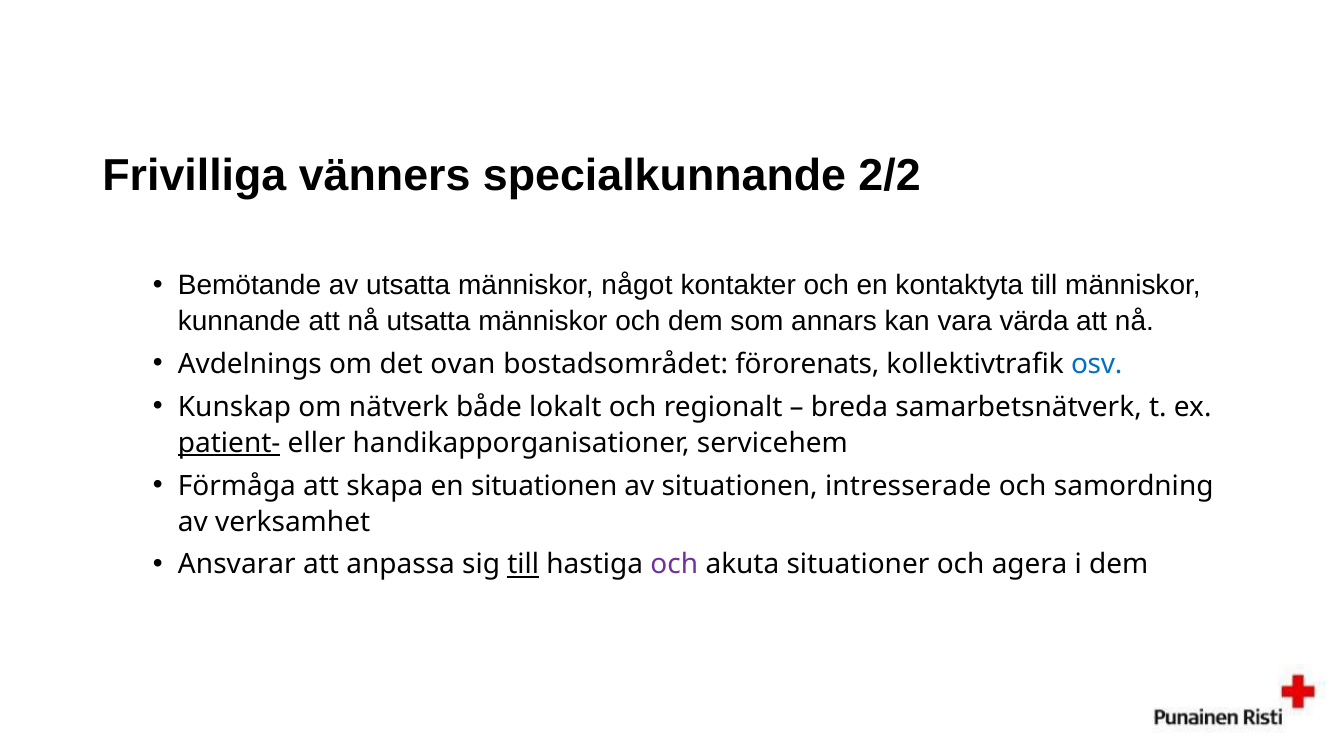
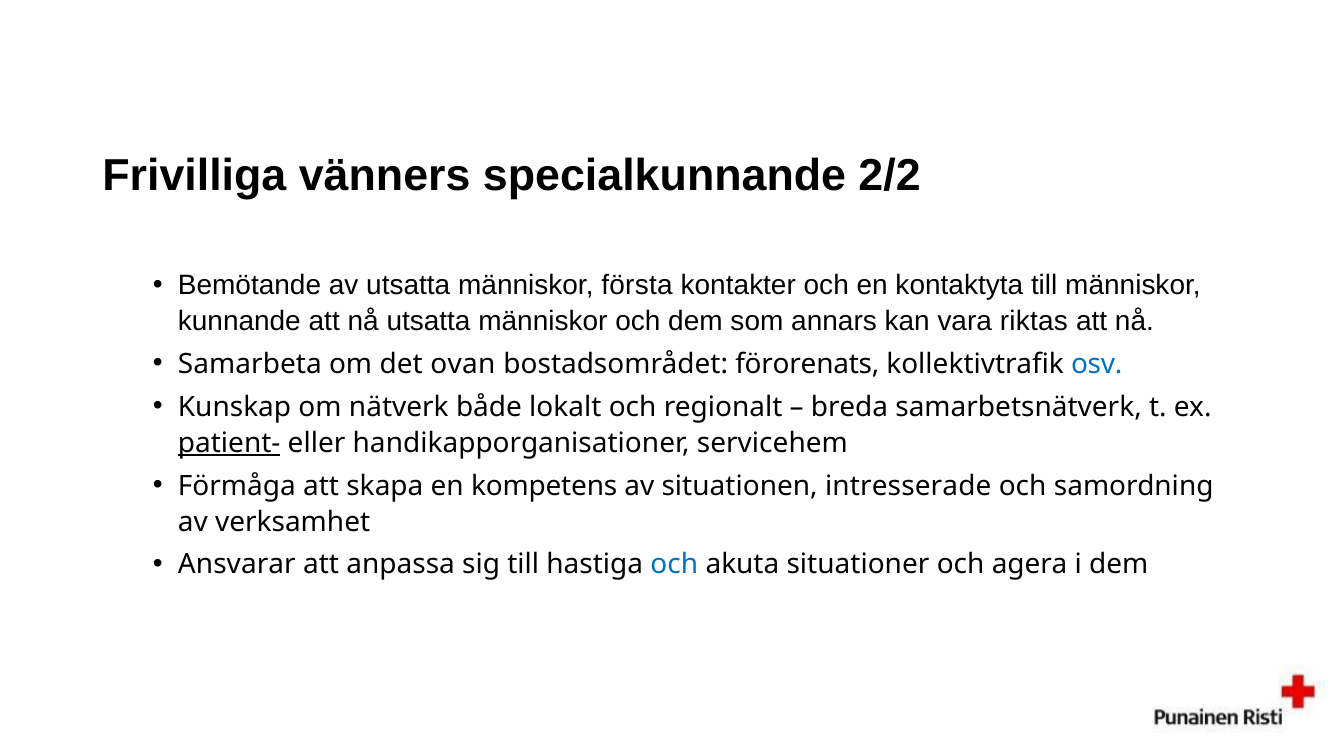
något: något -> första
värda: värda -> riktas
Avdelnings: Avdelnings -> Samarbeta
en situationen: situationen -> kompetens
till at (523, 565) underline: present -> none
och at (674, 565) colour: purple -> blue
